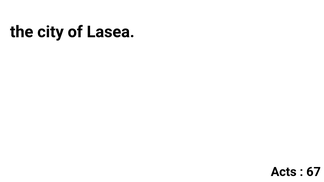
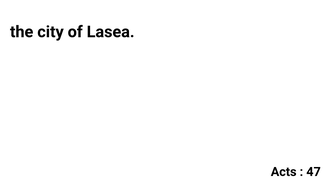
67: 67 -> 47
